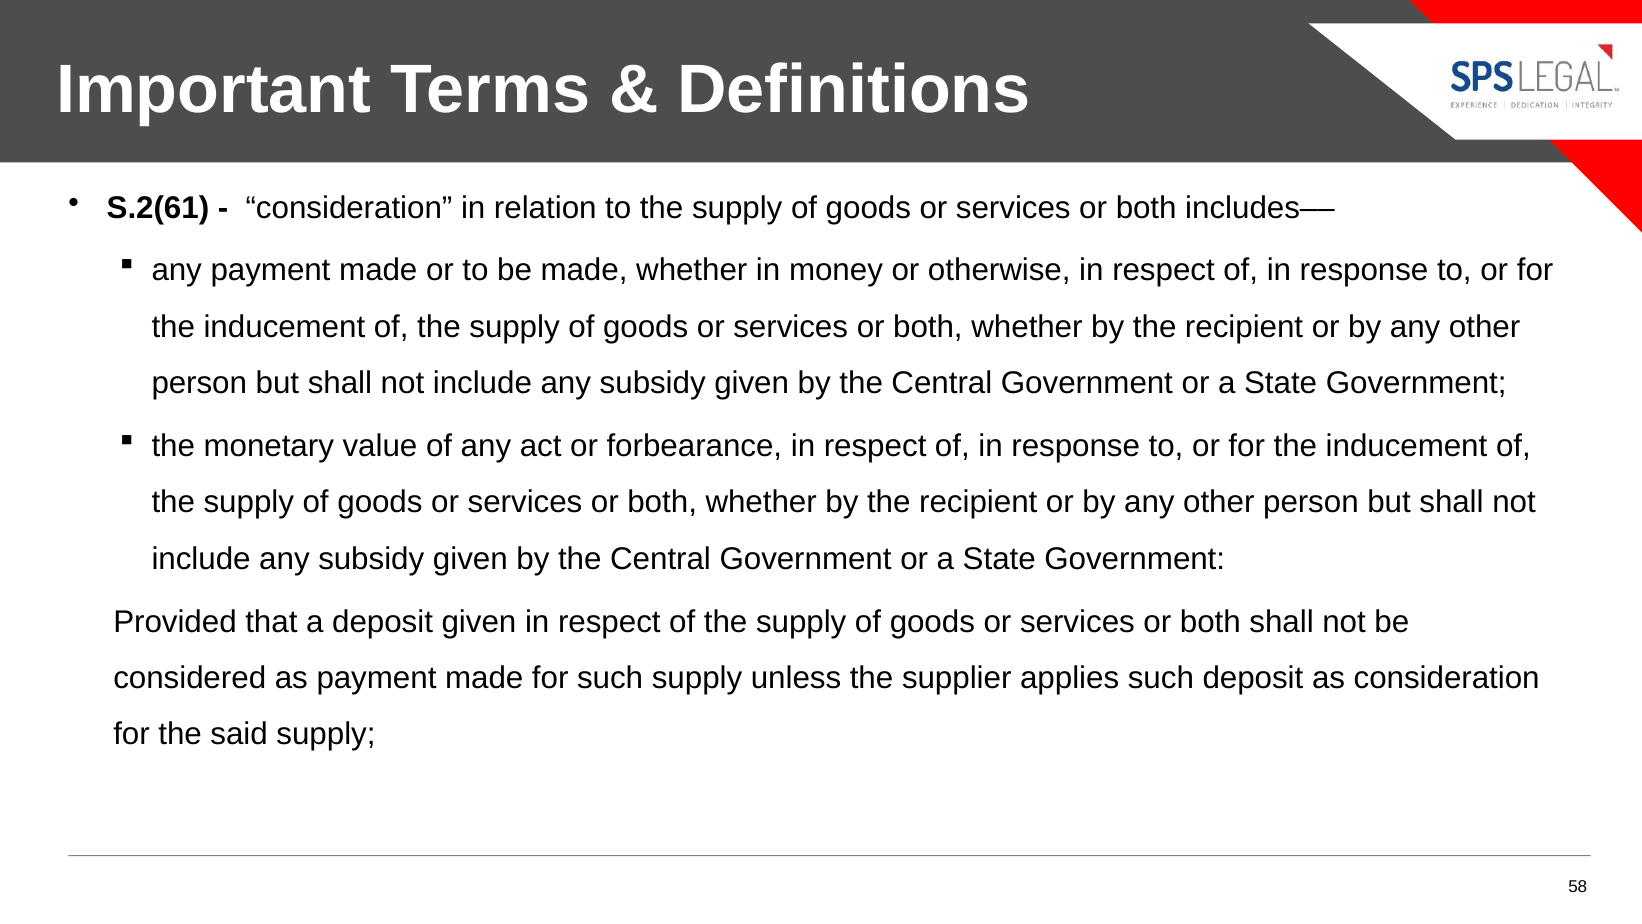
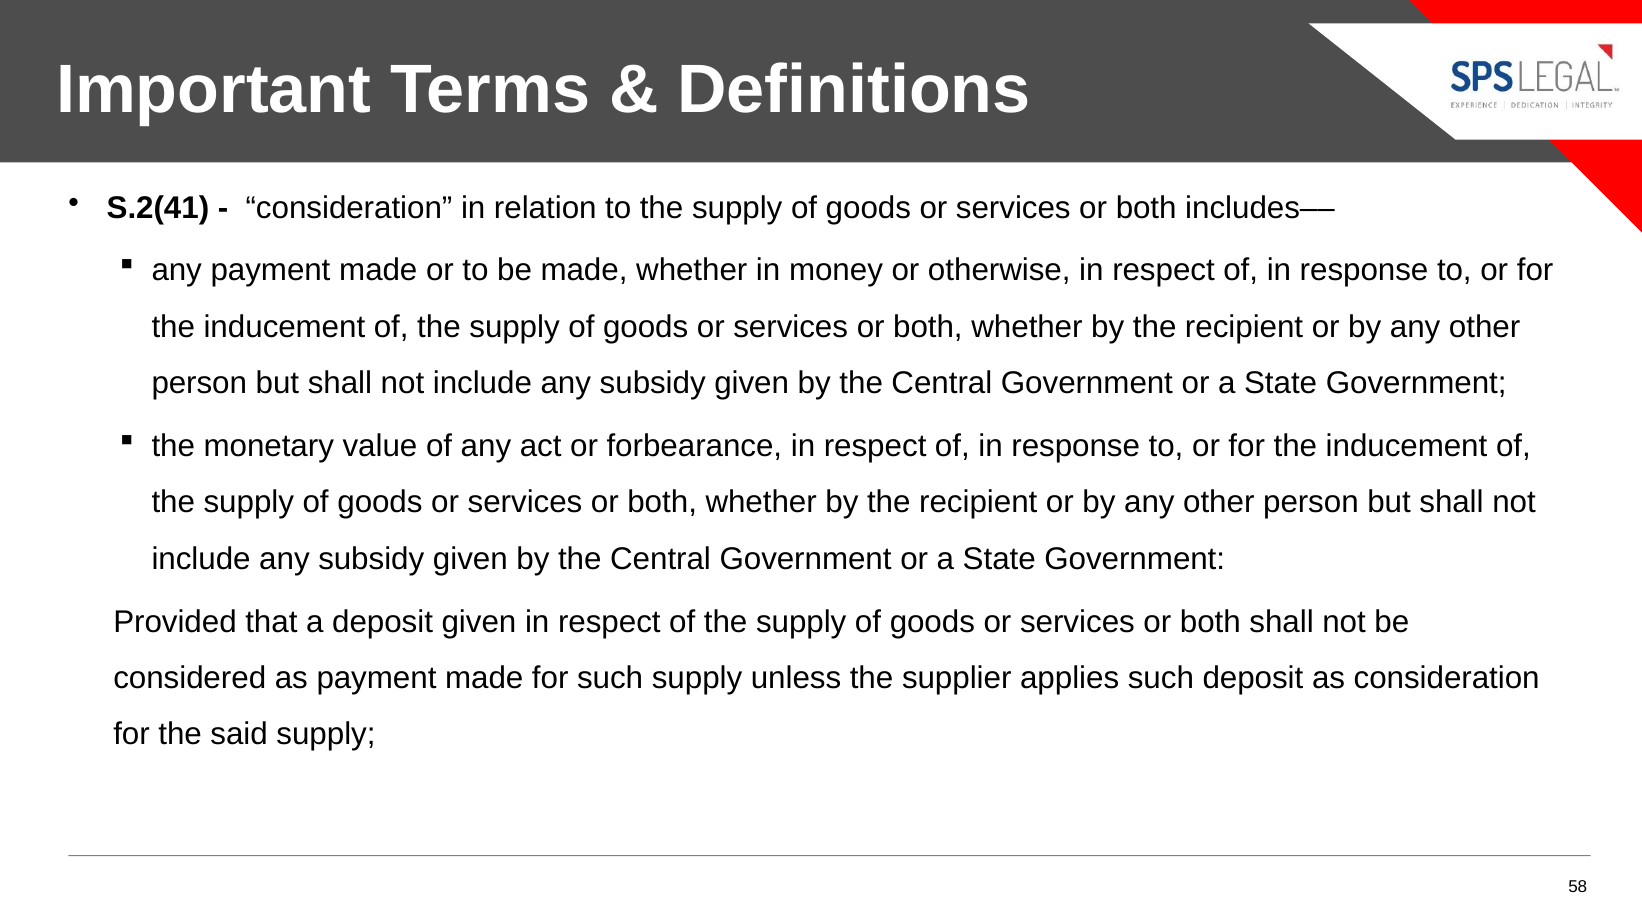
S.2(61: S.2(61 -> S.2(41
